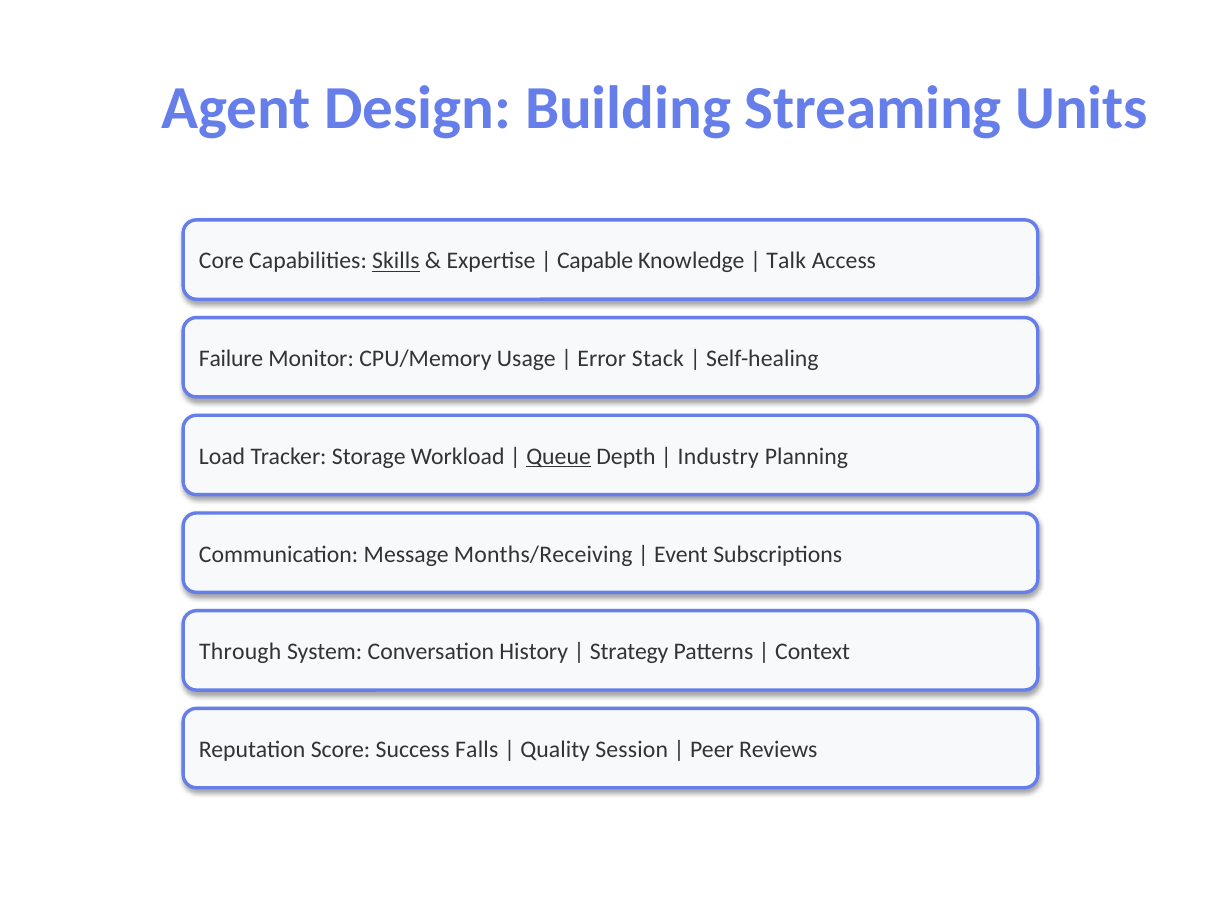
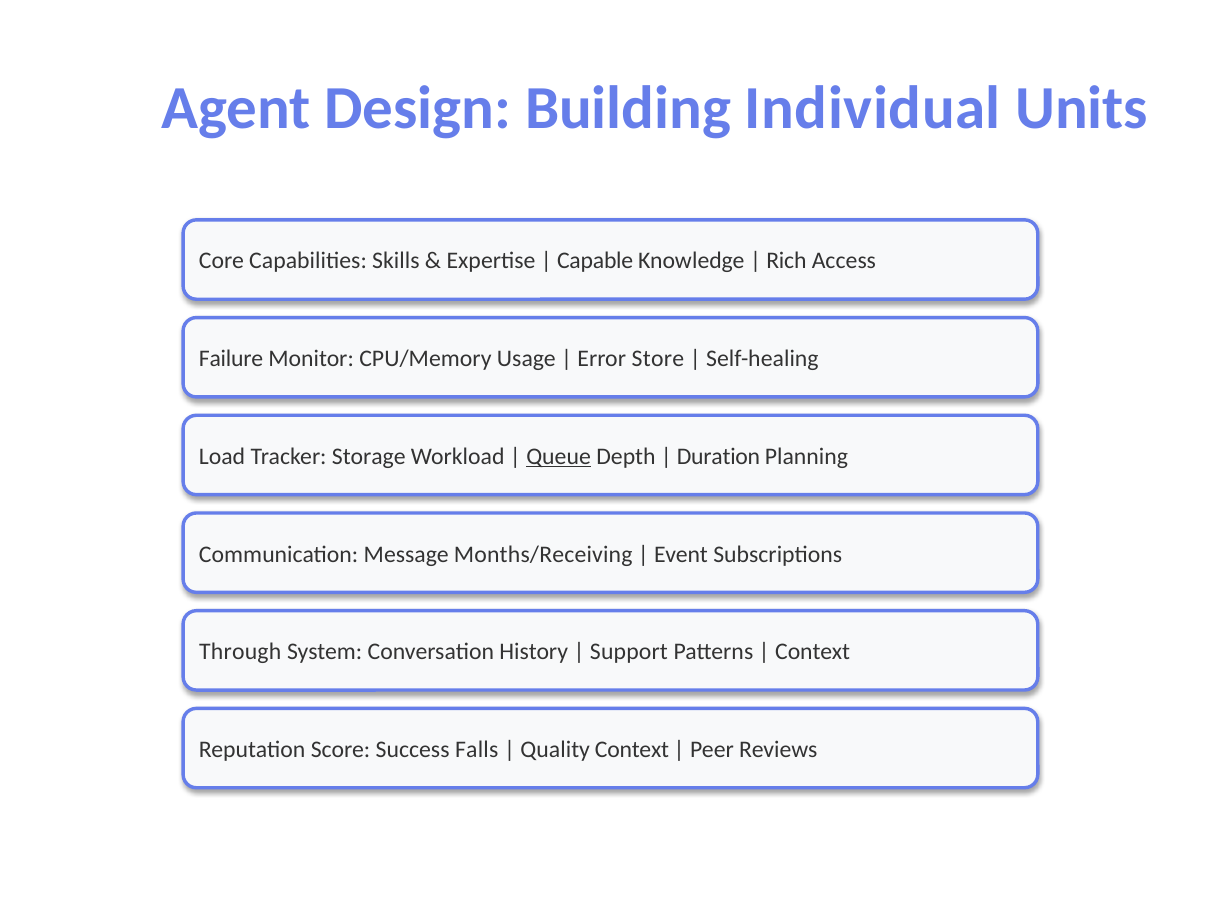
Streaming: Streaming -> Individual
Skills underline: present -> none
Talk: Talk -> Rich
Stack: Stack -> Store
Industry: Industry -> Duration
Strategy: Strategy -> Support
Quality Session: Session -> Context
